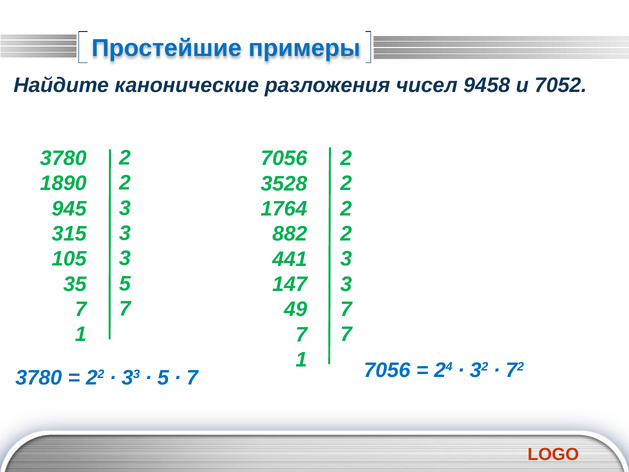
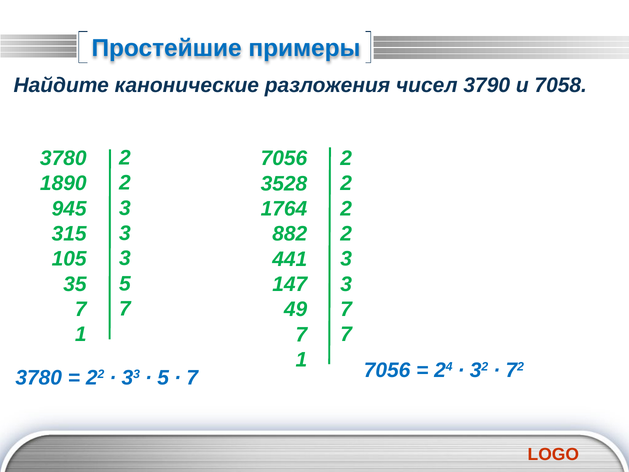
9458: 9458 -> 3790
7052: 7052 -> 7058
